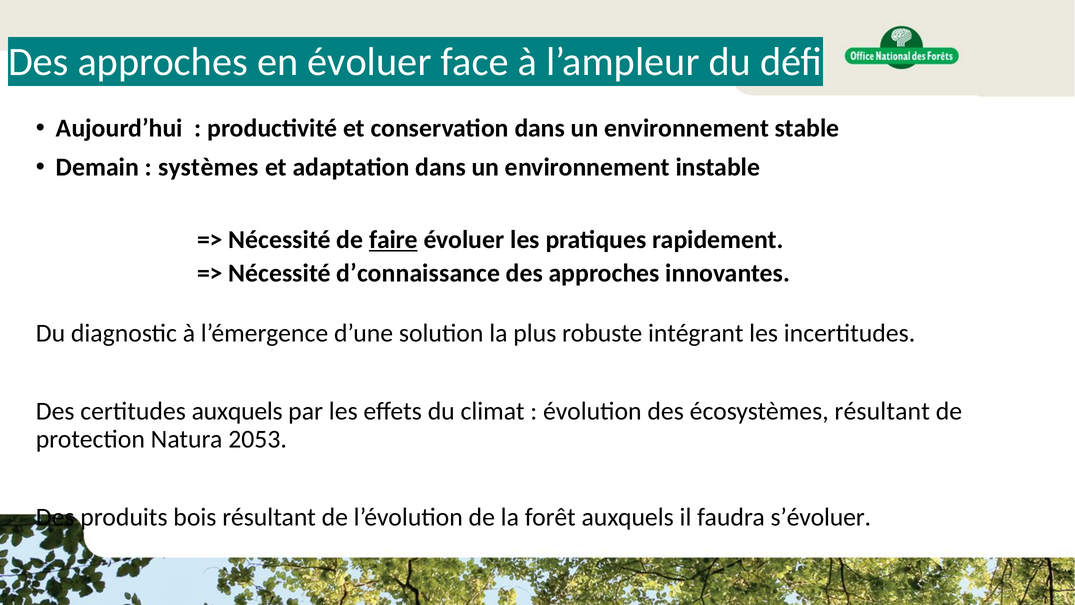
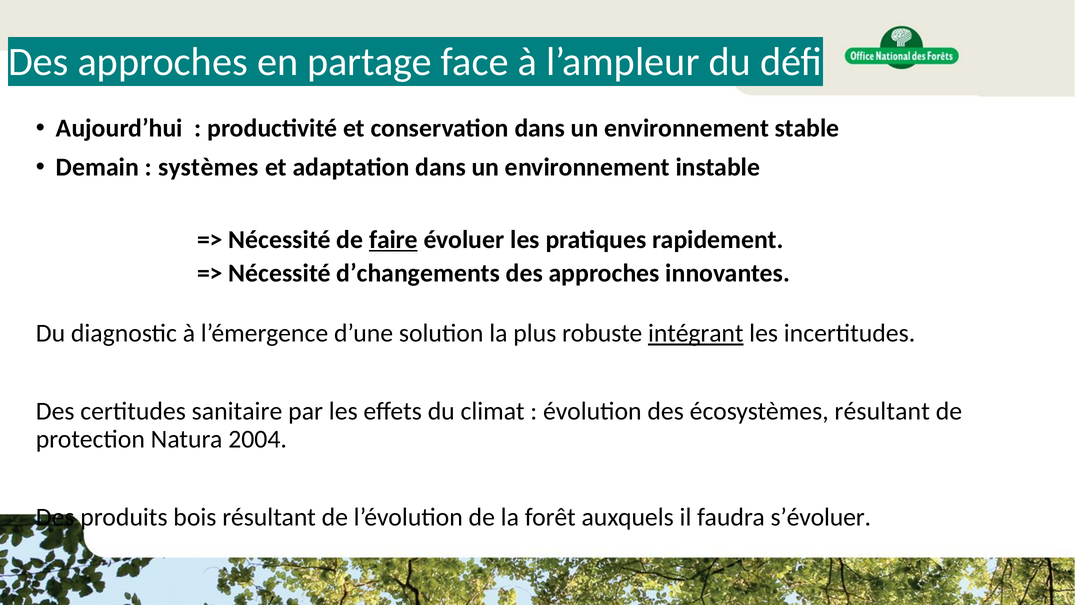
en évoluer: évoluer -> partage
d’connaissance: d’connaissance -> d’changements
intégrant underline: none -> present
certitudes auxquels: auxquels -> sanitaire
2053: 2053 -> 2004
